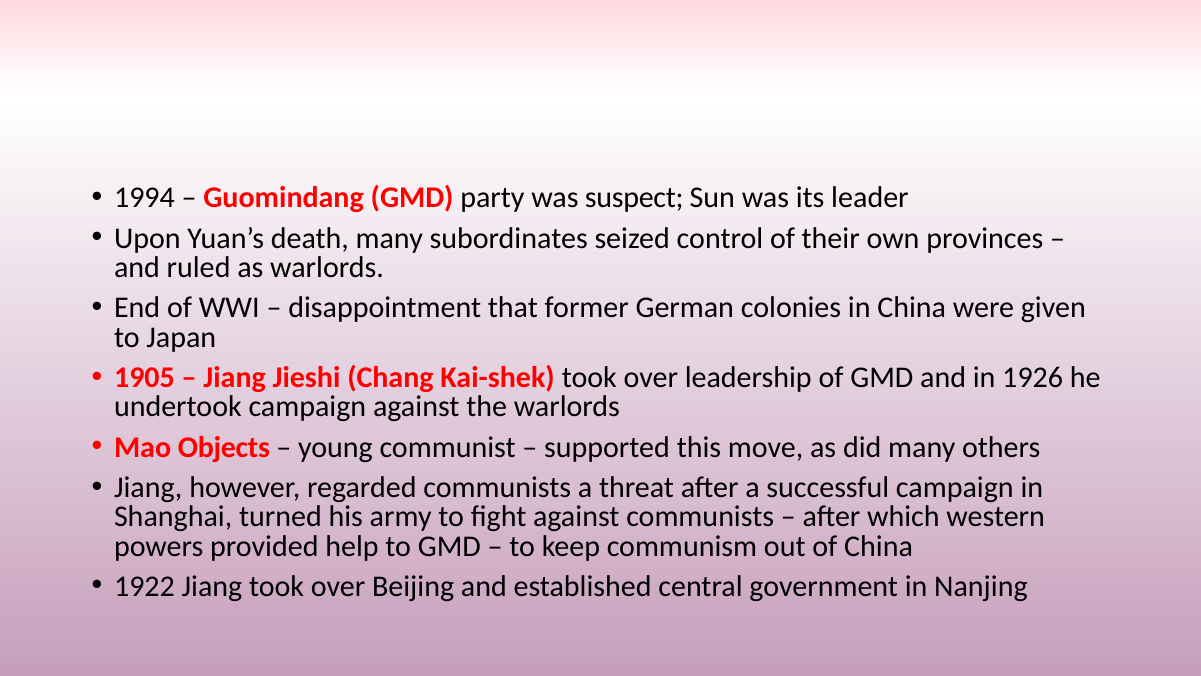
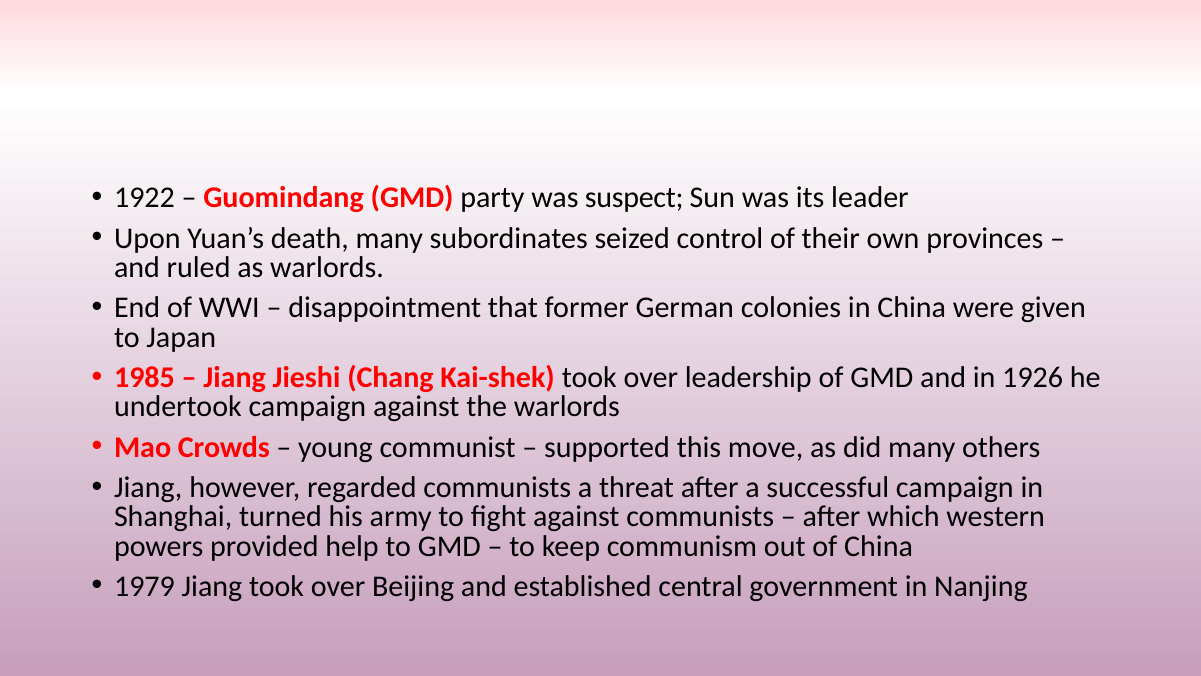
1994: 1994 -> 1922
1905: 1905 -> 1985
Objects: Objects -> Crowds
1922: 1922 -> 1979
